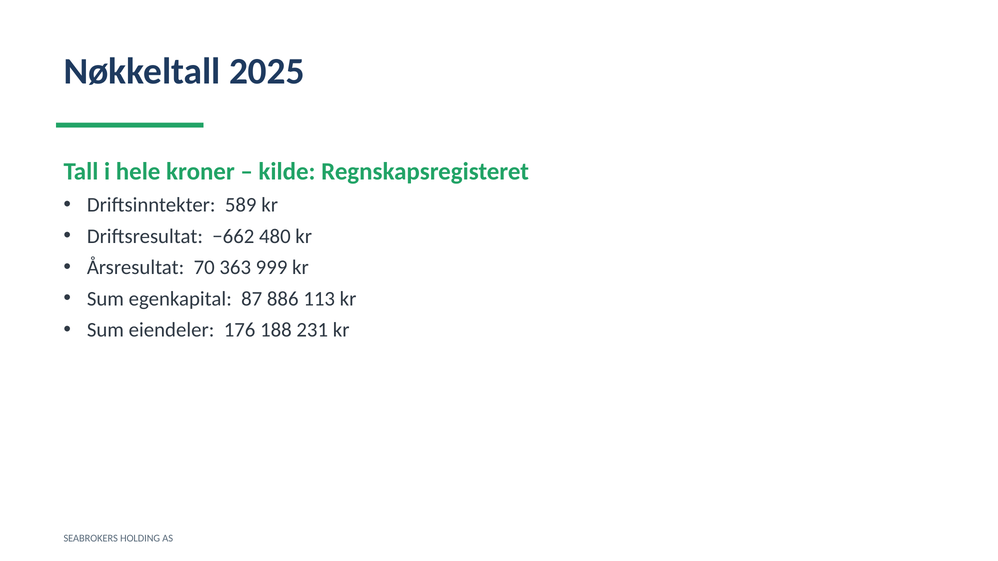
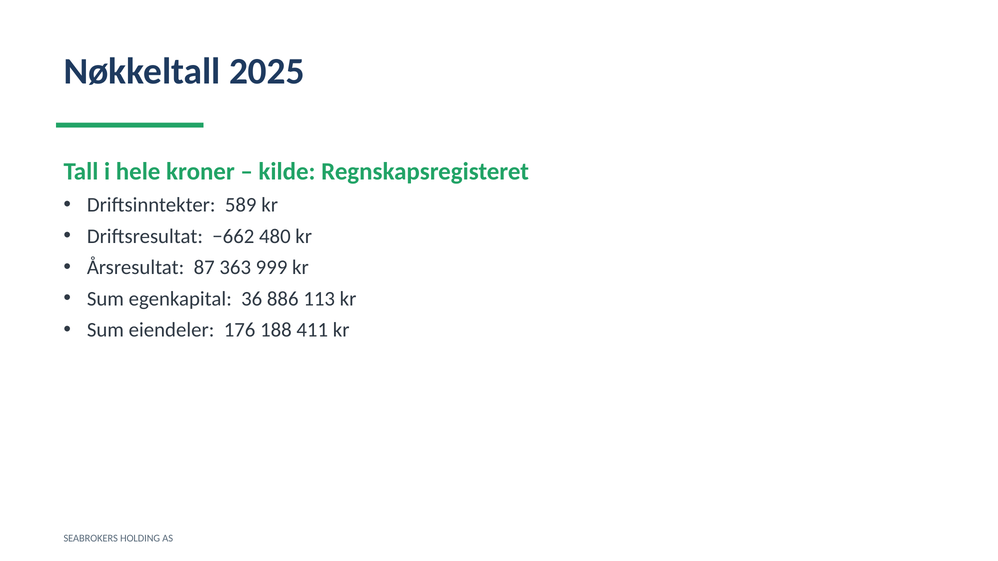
70: 70 -> 87
87: 87 -> 36
231: 231 -> 411
